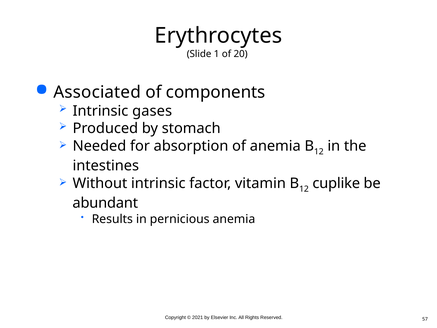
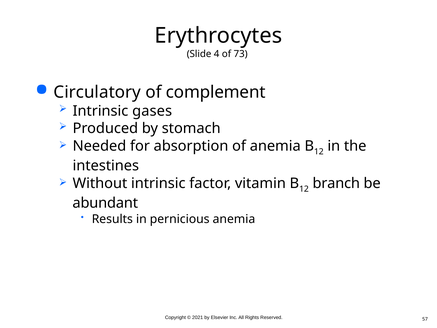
1: 1 -> 4
20: 20 -> 73
Associated: Associated -> Circulatory
components: components -> complement
cuplike: cuplike -> branch
